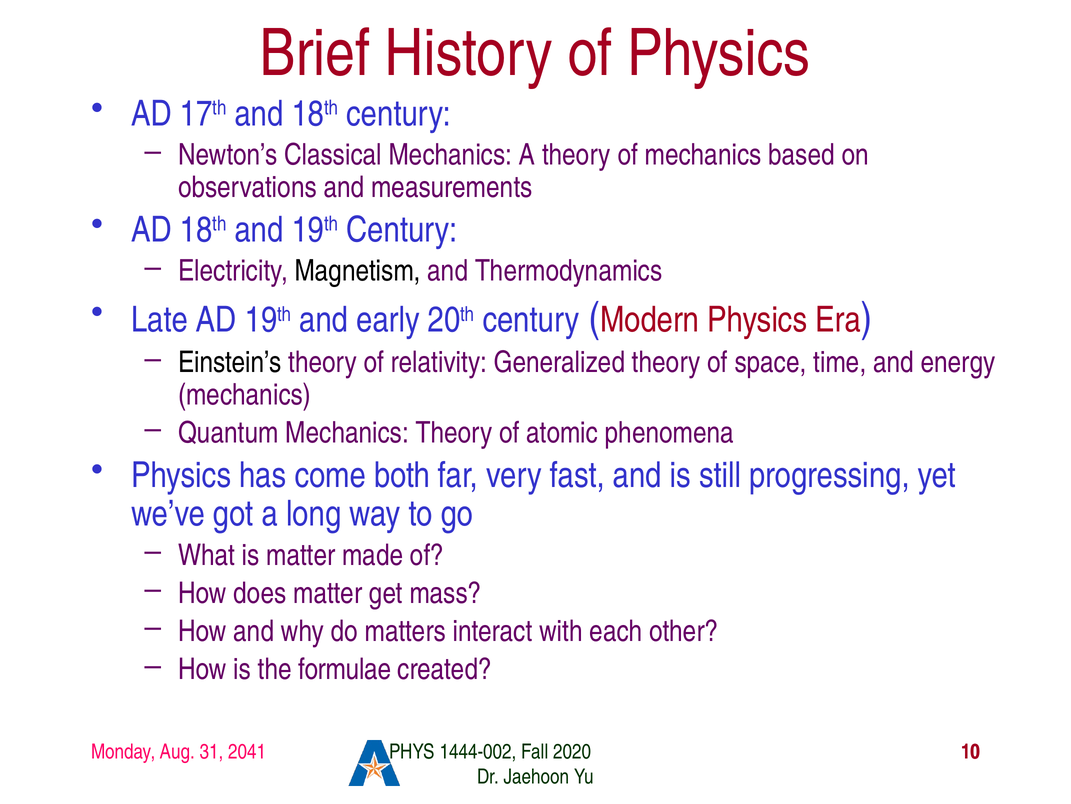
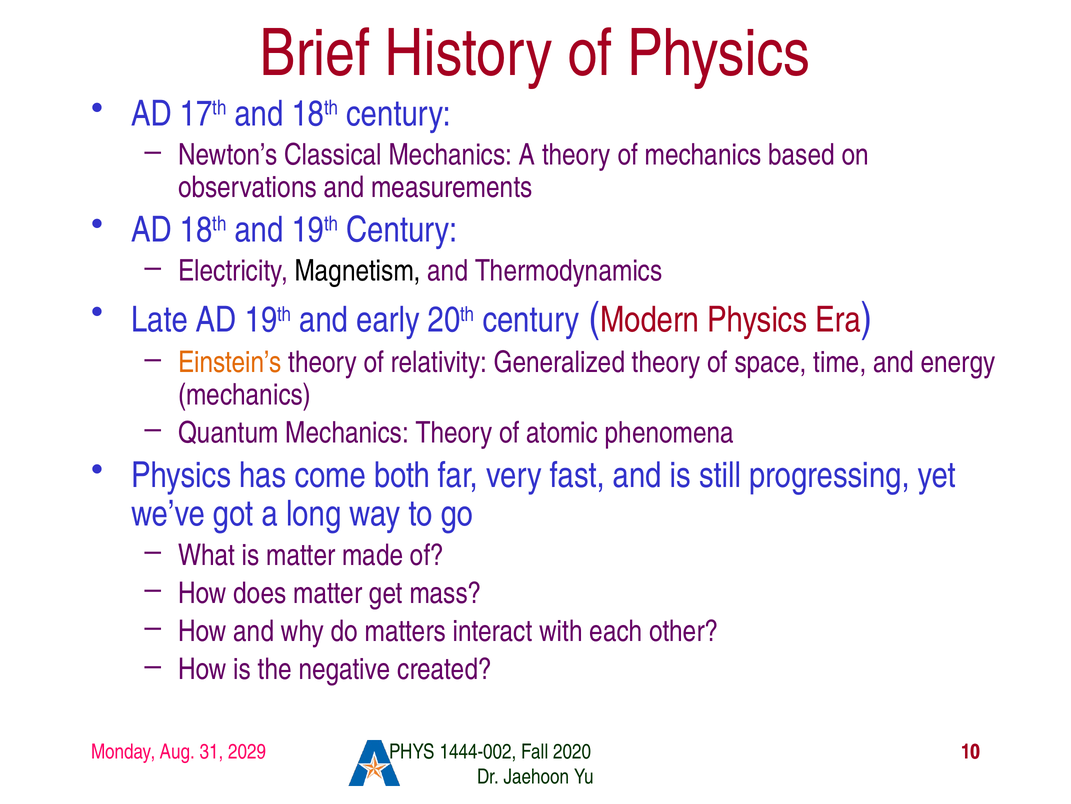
Einstein’s colour: black -> orange
formulae: formulae -> negative
2041: 2041 -> 2029
